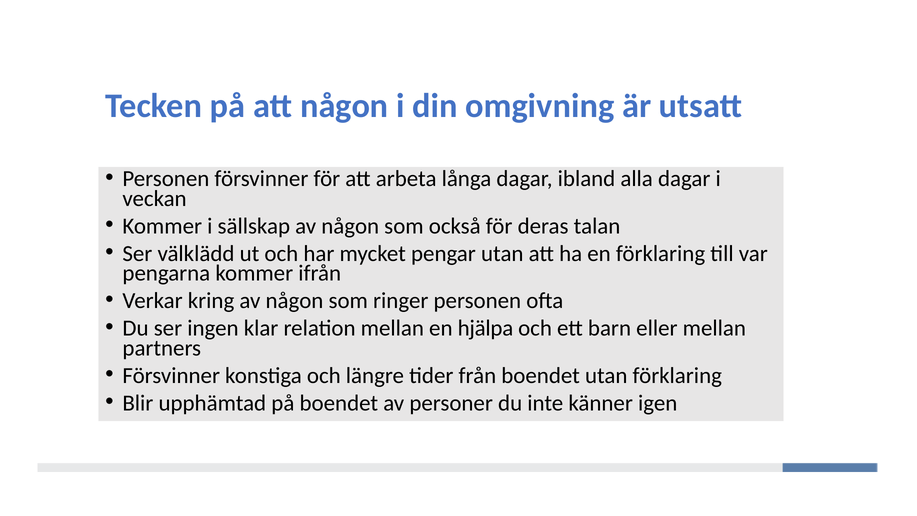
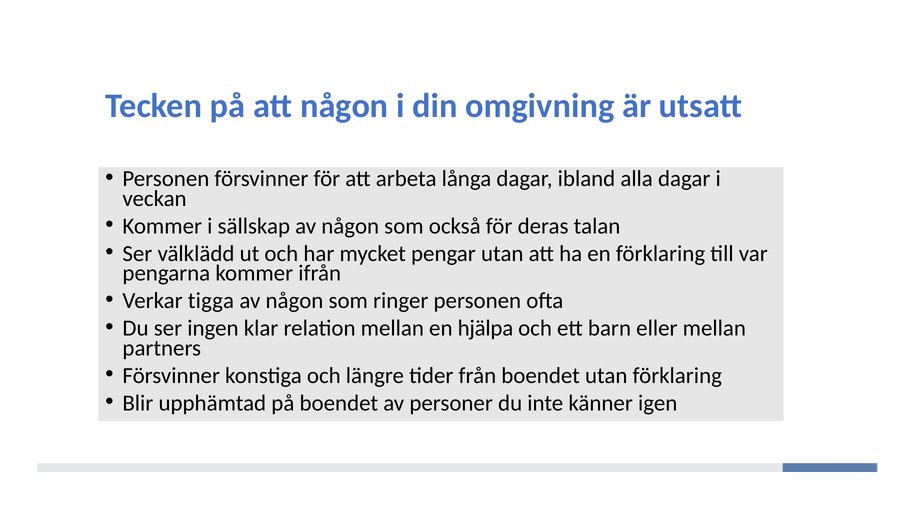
kring: kring -> tigga
